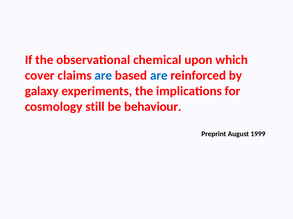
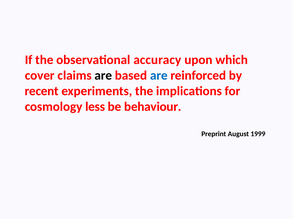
chemical: chemical -> accuracy
are at (103, 76) colour: blue -> black
galaxy: galaxy -> recent
still: still -> less
